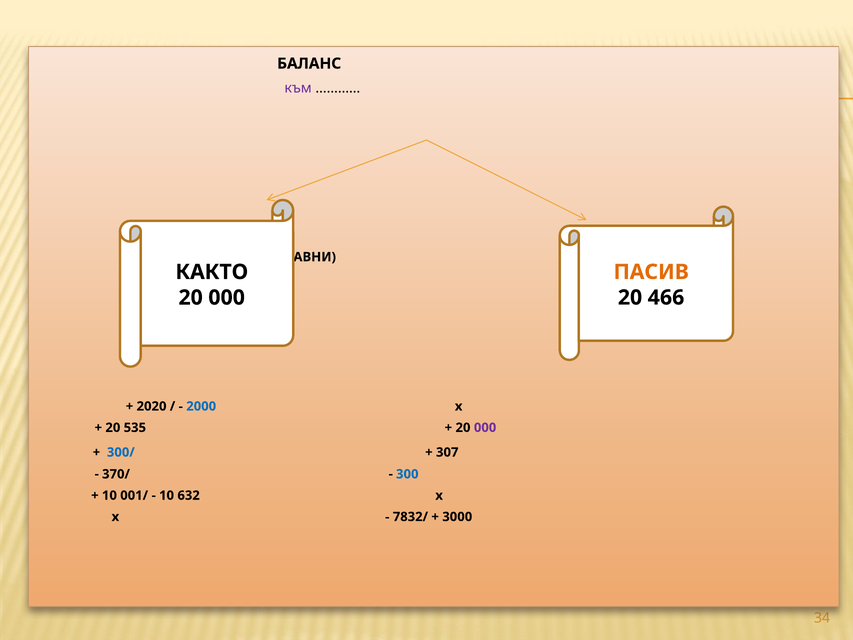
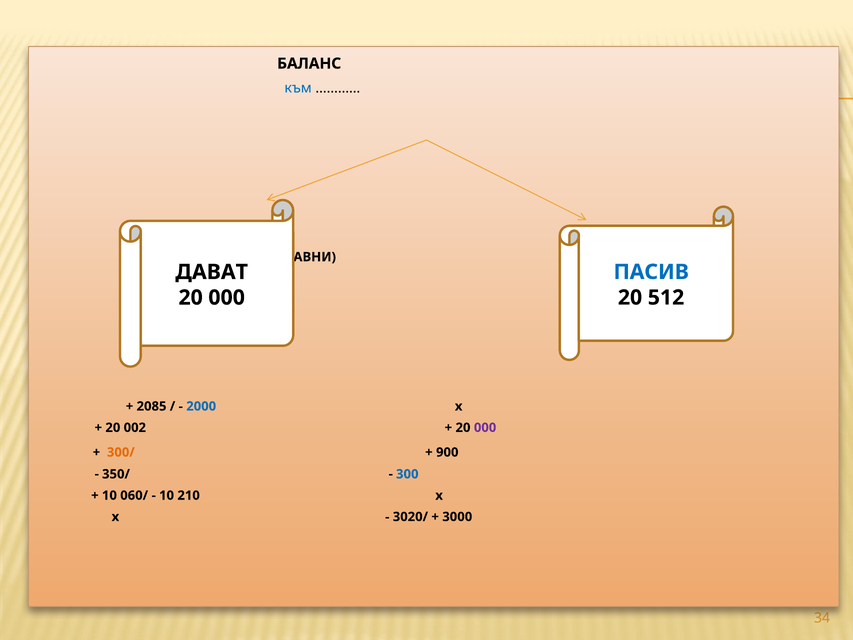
към colour: purple -> blue
КАКТО: КАКТО -> ДАВАТ
ПАСИВ colour: orange -> blue
466: 466 -> 512
2020: 2020 -> 2085
535: 535 -> 002
300/ colour: blue -> orange
307: 307 -> 900
370/: 370/ -> 350/
001/: 001/ -> 060/
632: 632 -> 210
7832/: 7832/ -> 3020/
